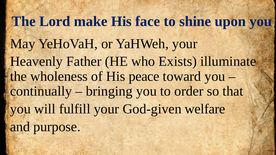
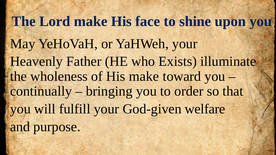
His peace: peace -> make
